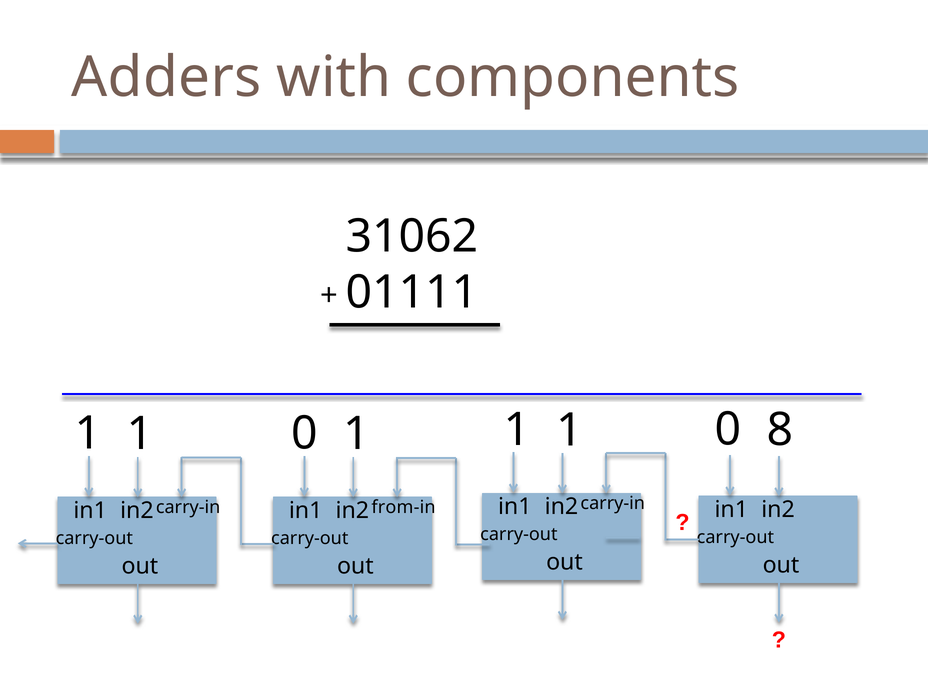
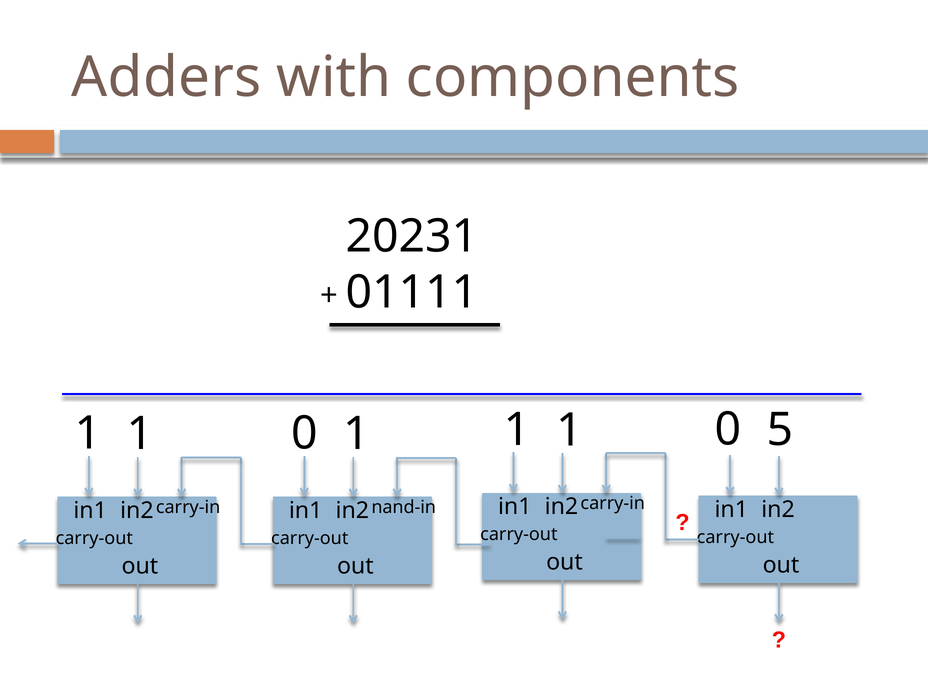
31062: 31062 -> 20231
8: 8 -> 5
from-in: from-in -> nand-in
